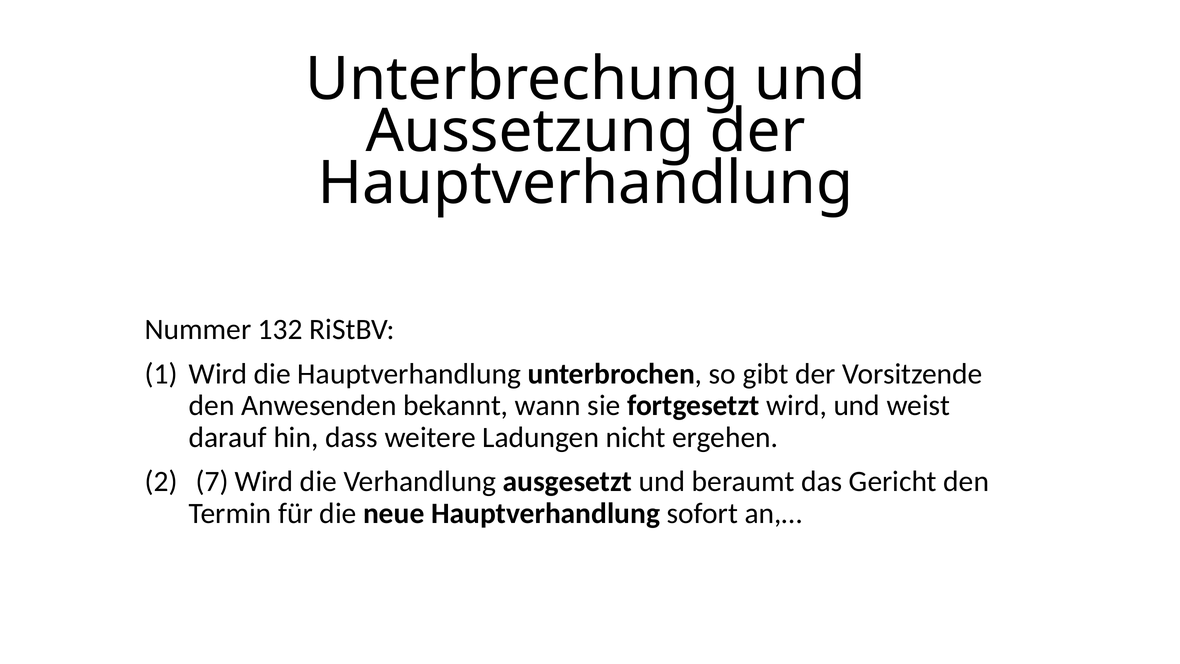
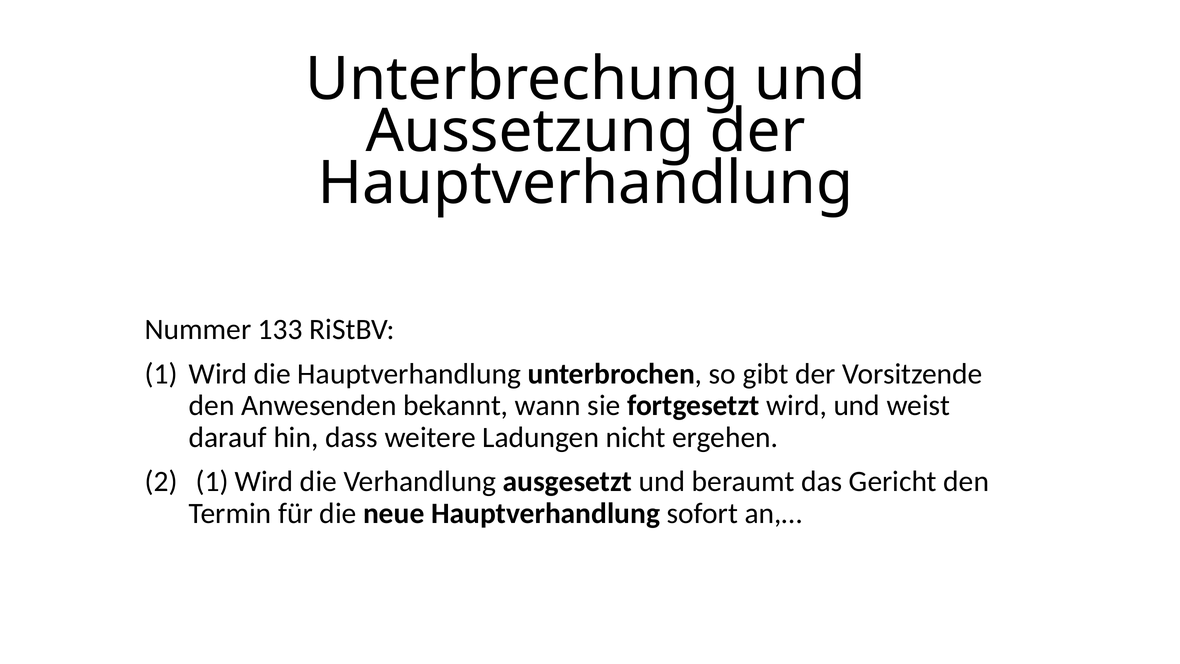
132: 132 -> 133
2 7: 7 -> 1
